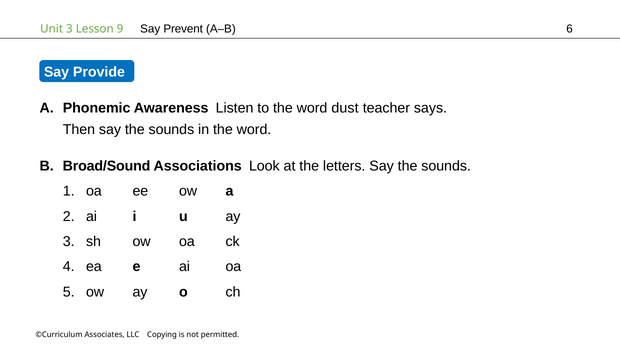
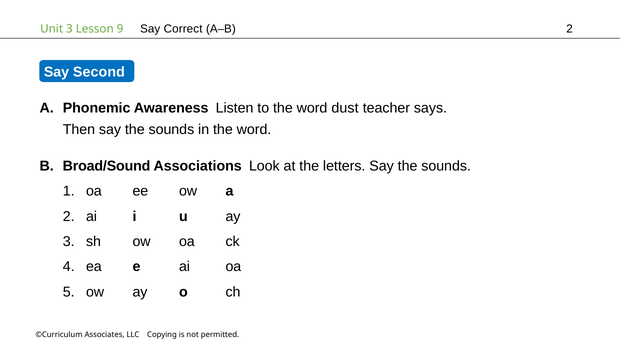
Prevent: Prevent -> Correct
6 at (570, 29): 6 -> 2
Provide: Provide -> Second
